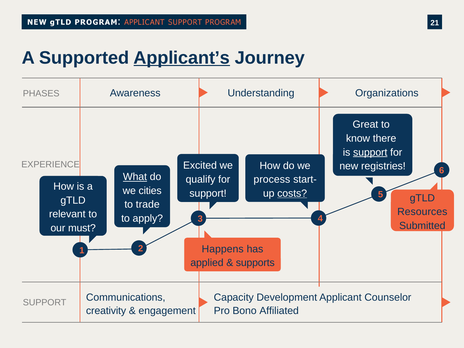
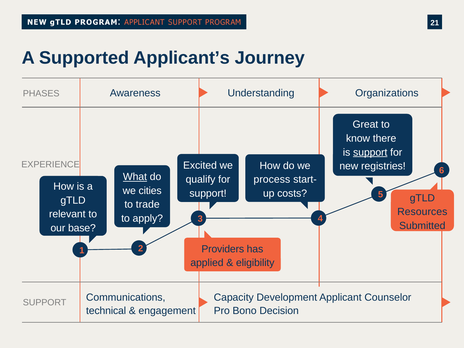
Applicant’s underline: present -> none
costs underline: present -> none
must: must -> base
Happens: Happens -> Providers
supports: supports -> eligibility
creativity: creativity -> technical
Affiliated: Affiliated -> Decision
